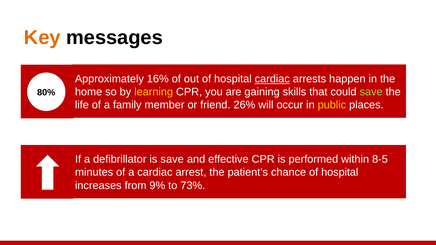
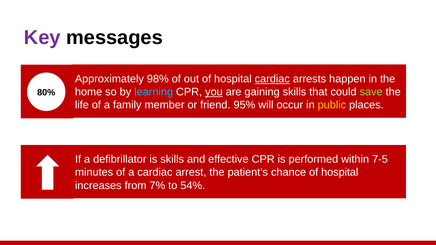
Key colour: orange -> purple
16%: 16% -> 98%
learning colour: yellow -> light blue
you underline: none -> present
26%: 26% -> 95%
is save: save -> skills
8-5: 8-5 -> 7-5
9%: 9% -> 7%
73%: 73% -> 54%
